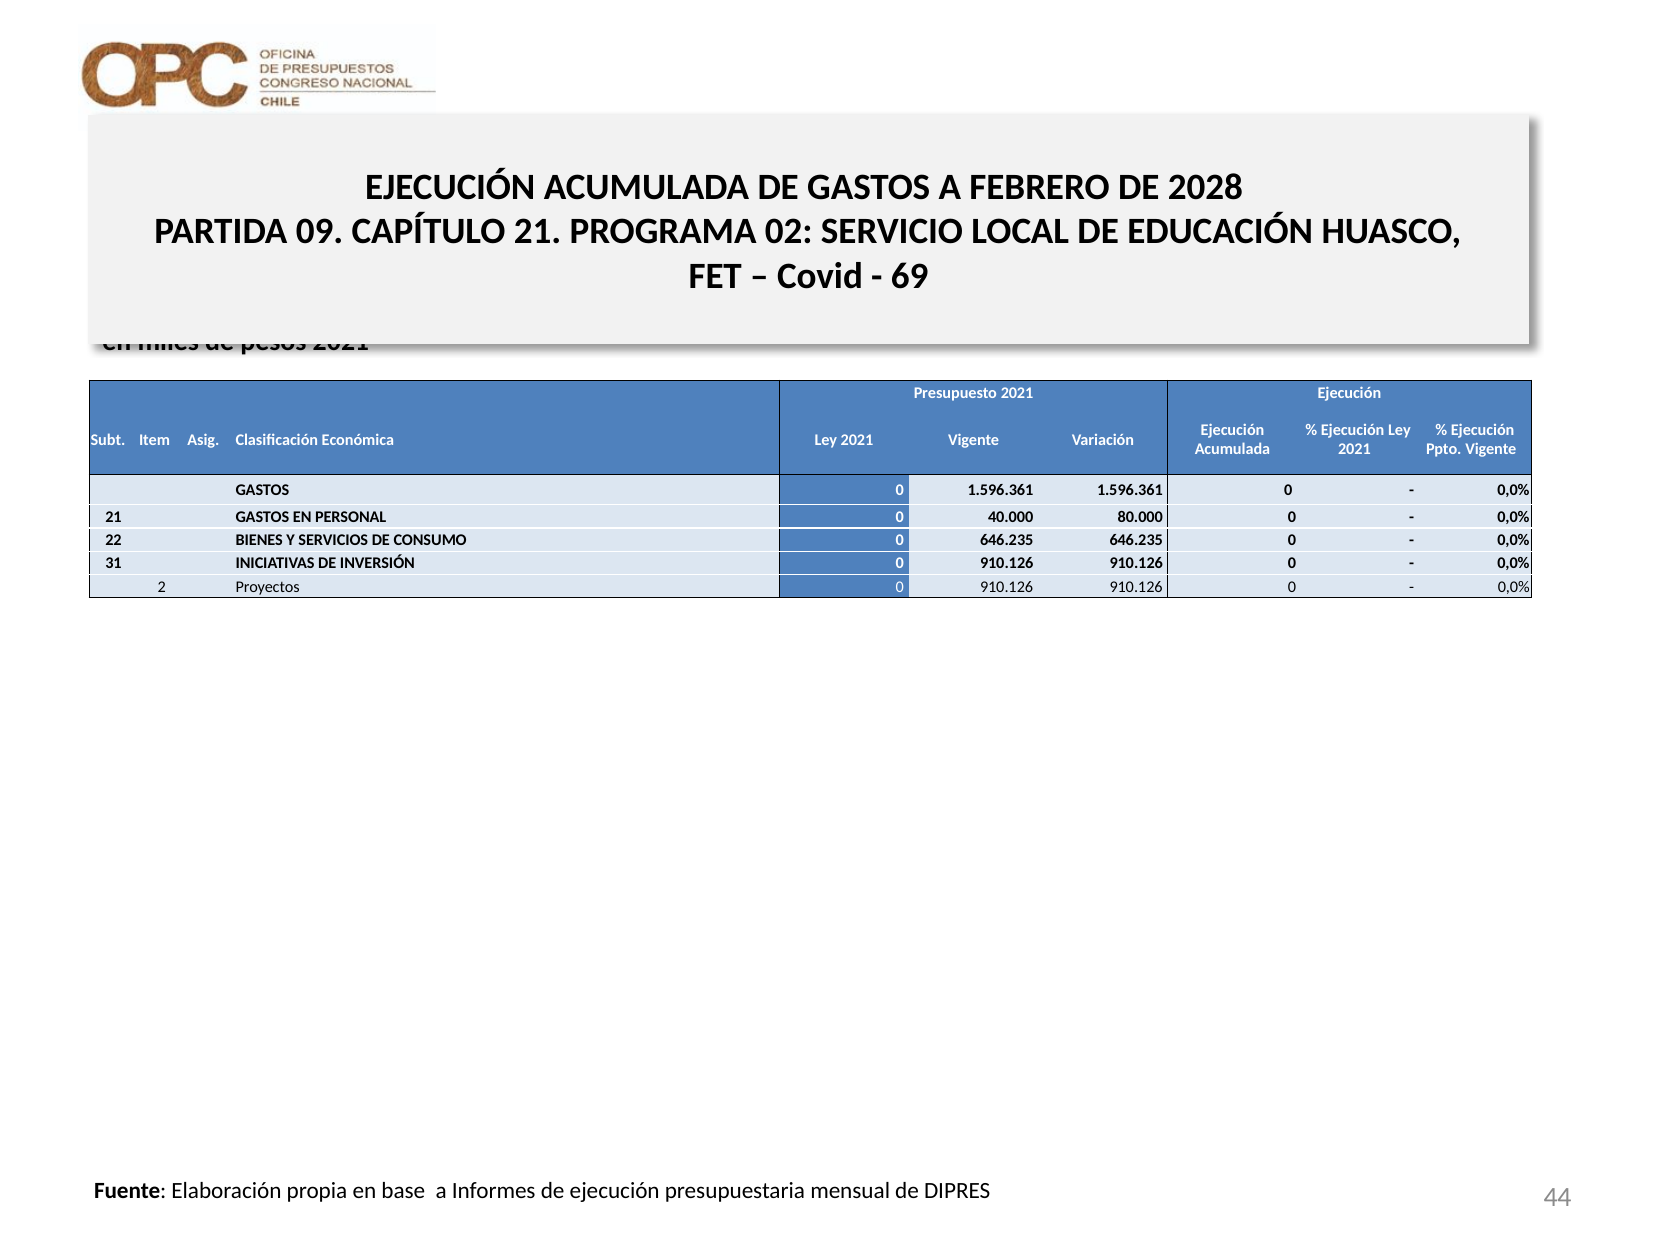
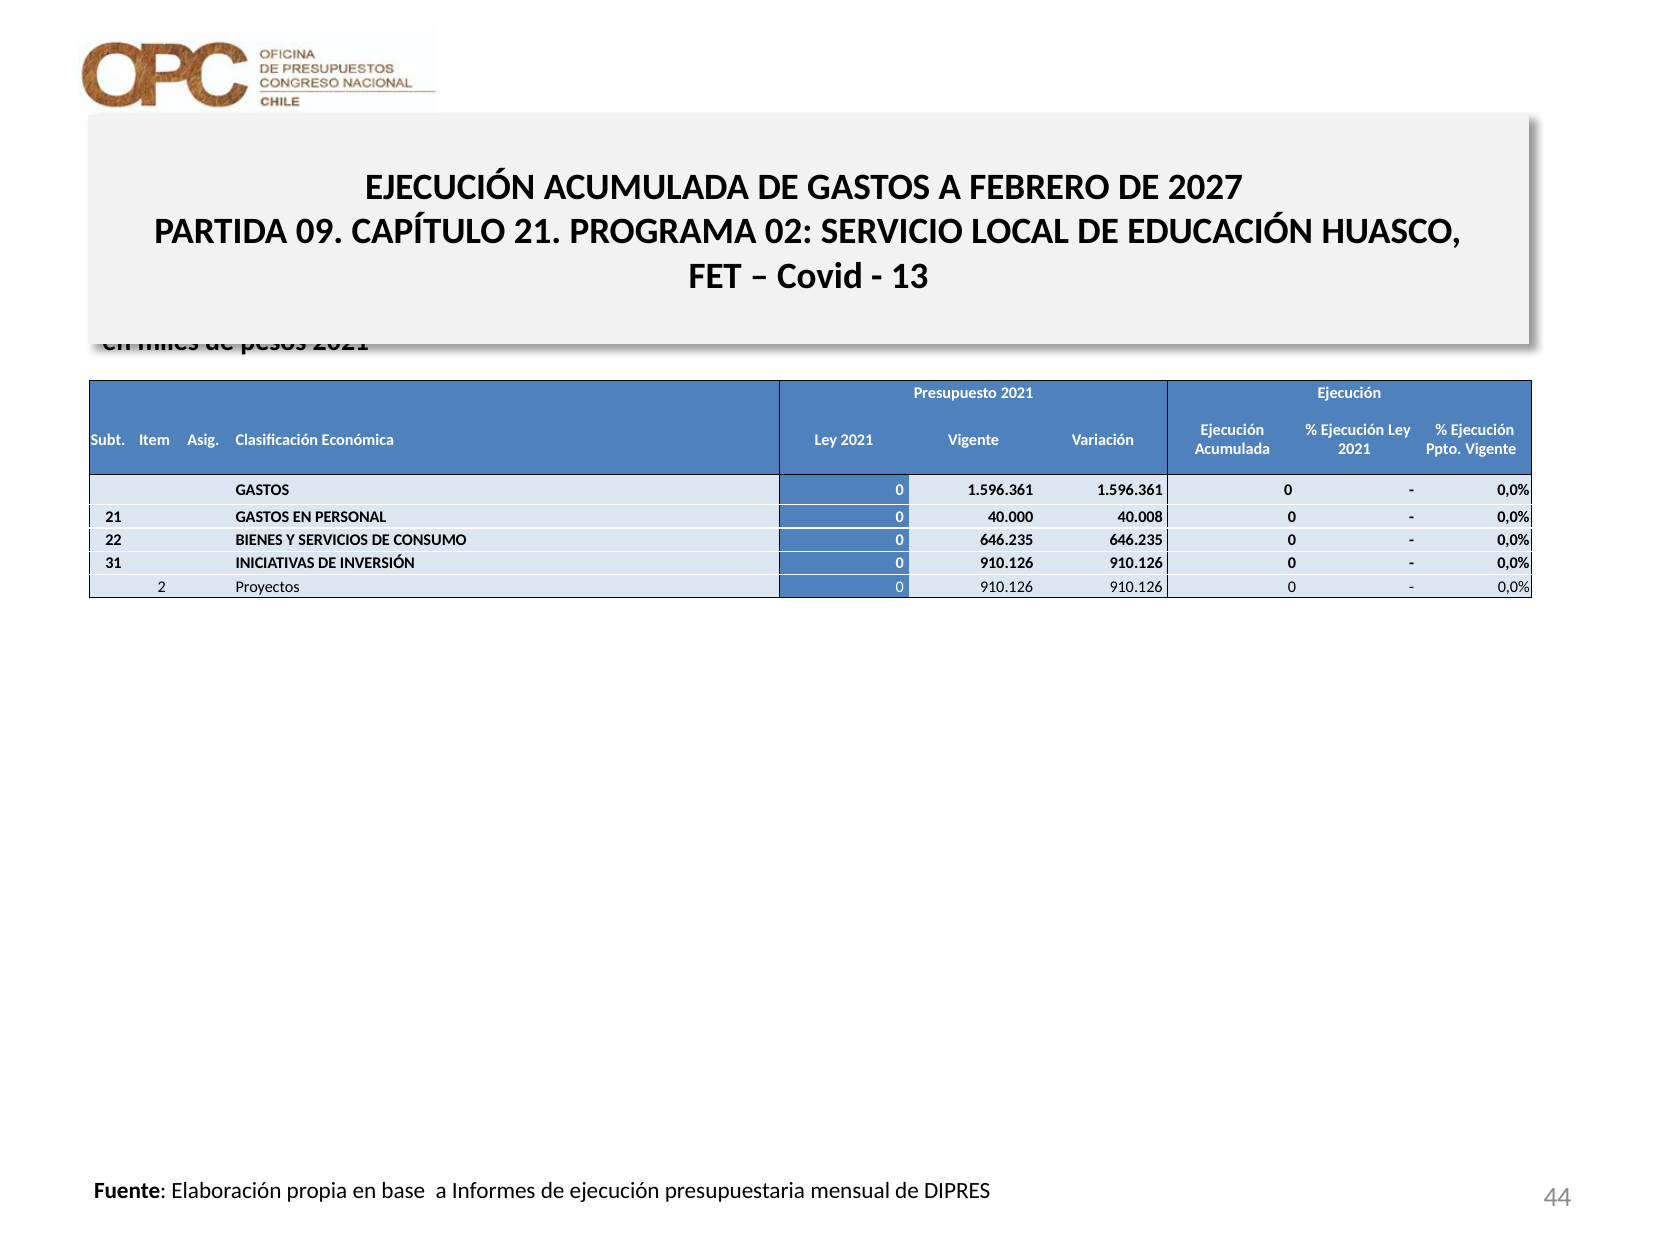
2028: 2028 -> 2027
69: 69 -> 13
80.000: 80.000 -> 40.008
